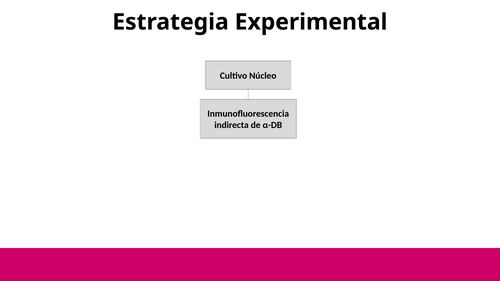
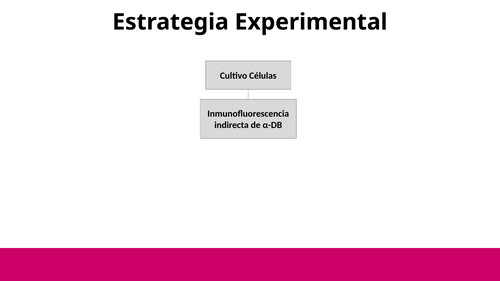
Núcleo: Núcleo -> Células
